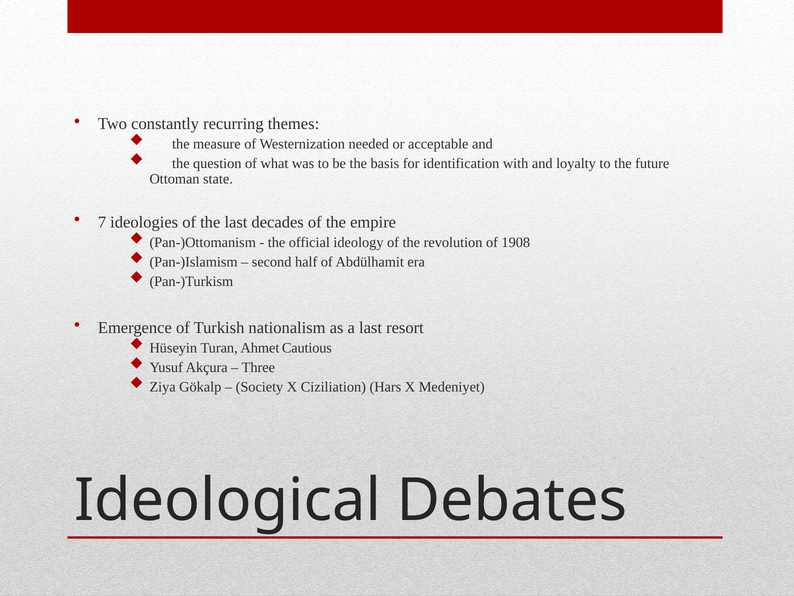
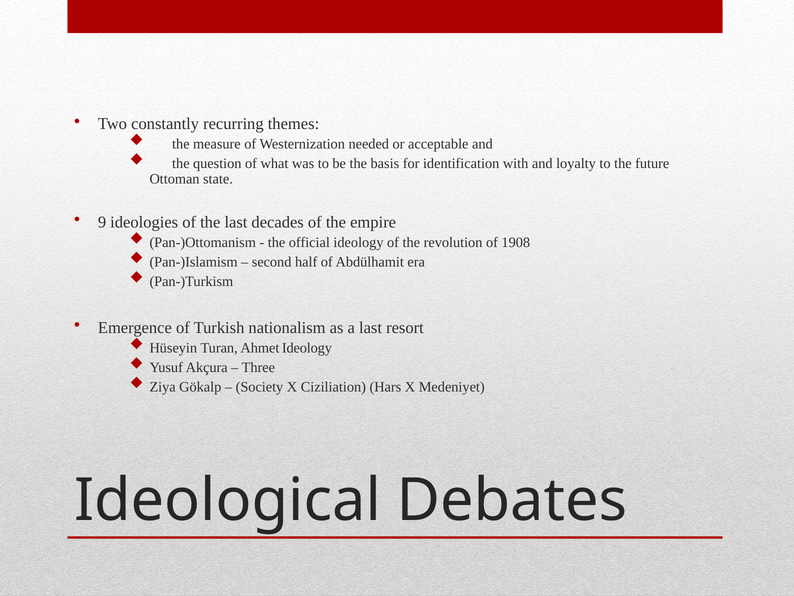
7: 7 -> 9
Ahmet Cautious: Cautious -> Ideology
